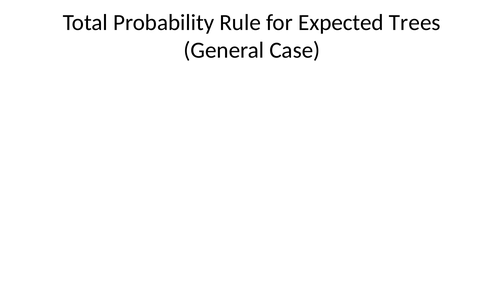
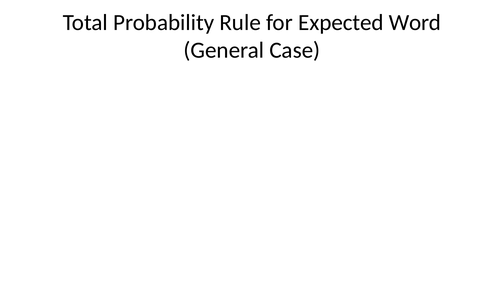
Trees: Trees -> Word
